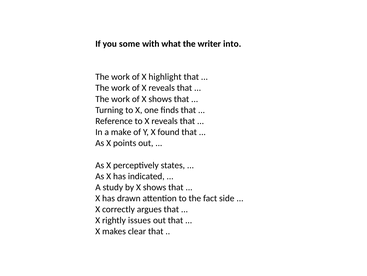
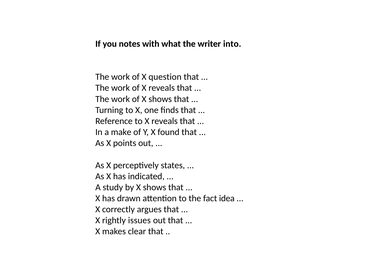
some: some -> notes
highlight: highlight -> question
side: side -> idea
